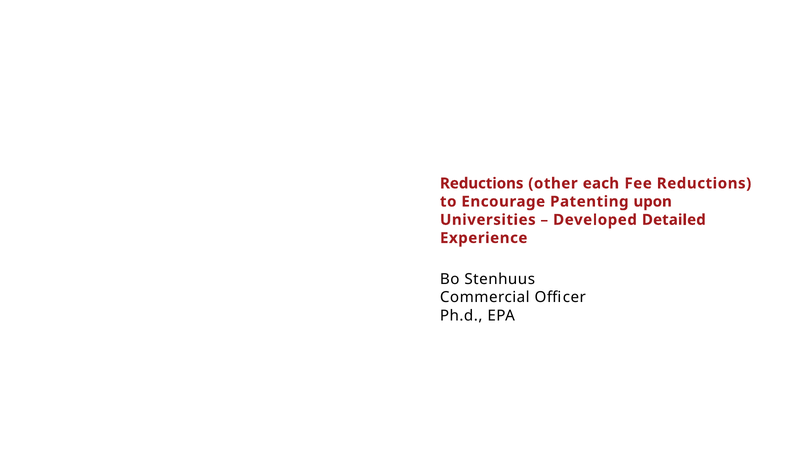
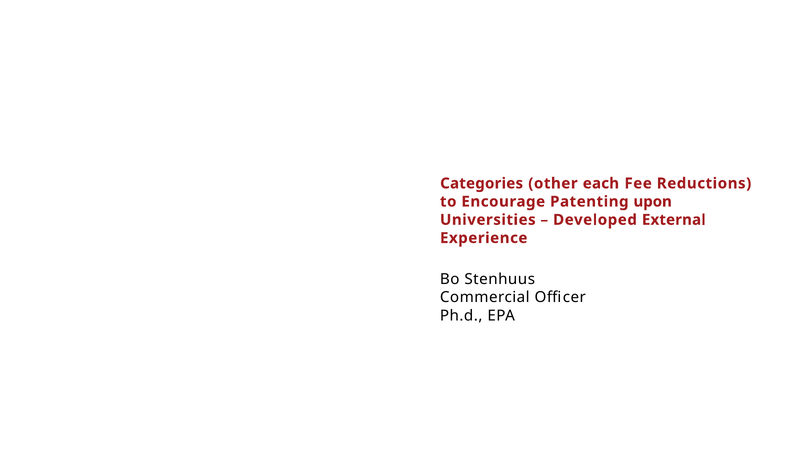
Reductions at (482, 184): Reductions -> Categories
Detailed: Detailed -> External
